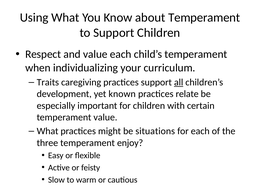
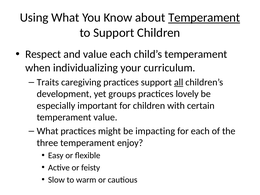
Temperament at (204, 18) underline: none -> present
known: known -> groups
relate: relate -> lovely
situations: situations -> impacting
